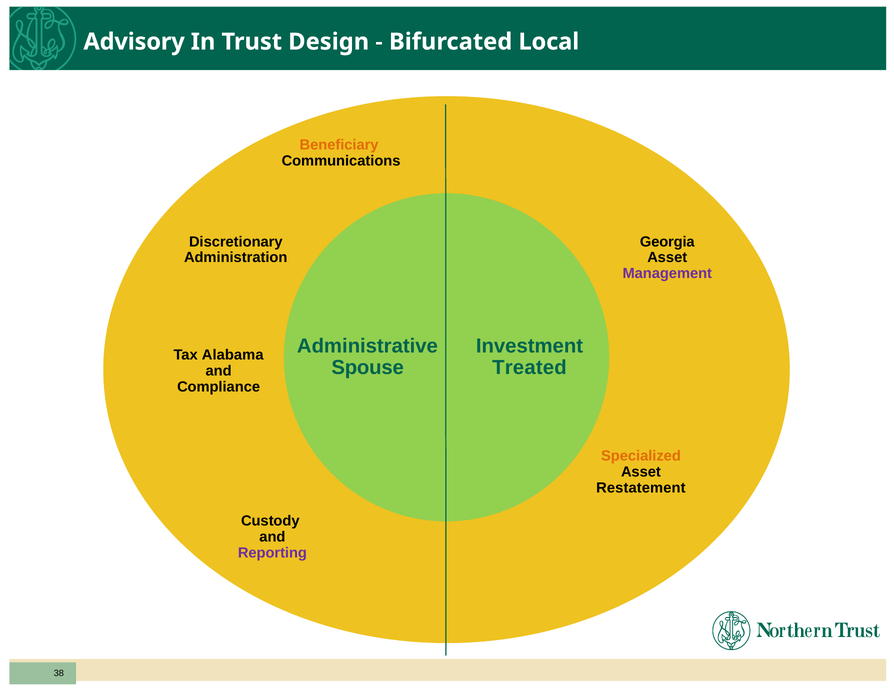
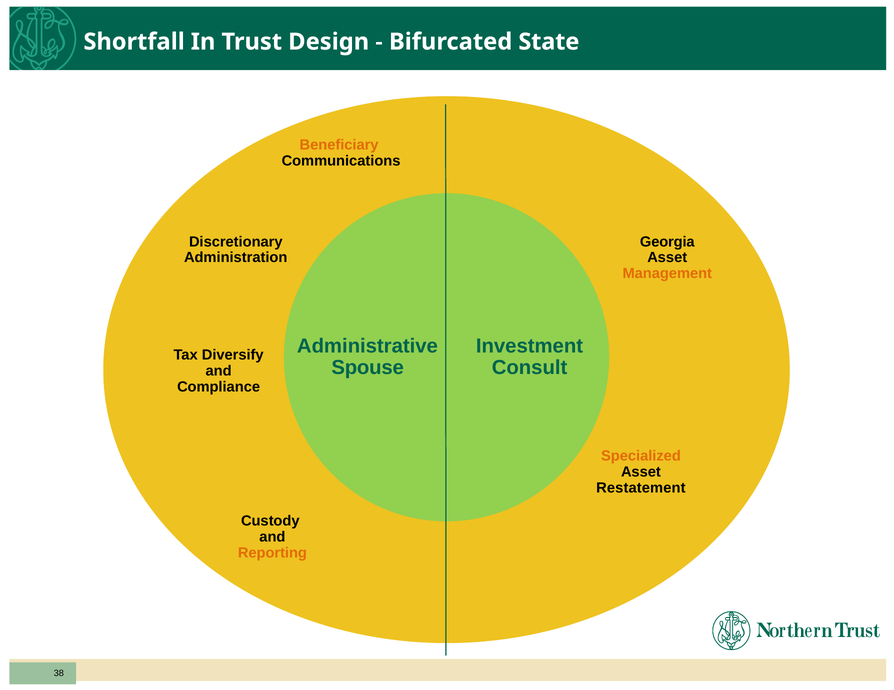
Advisory: Advisory -> Shortfall
Local: Local -> State
Management colour: purple -> orange
Alabama: Alabama -> Diversify
Treated: Treated -> Consult
Reporting colour: purple -> orange
